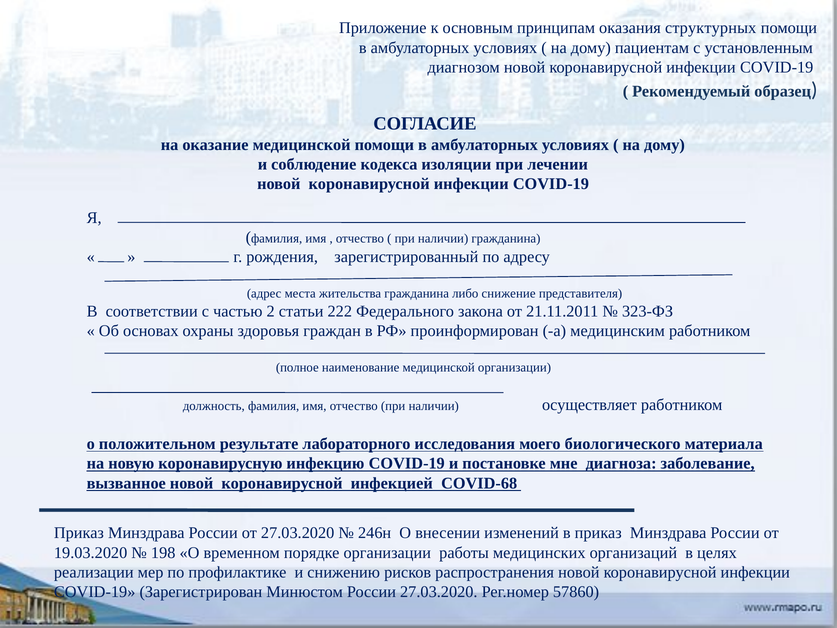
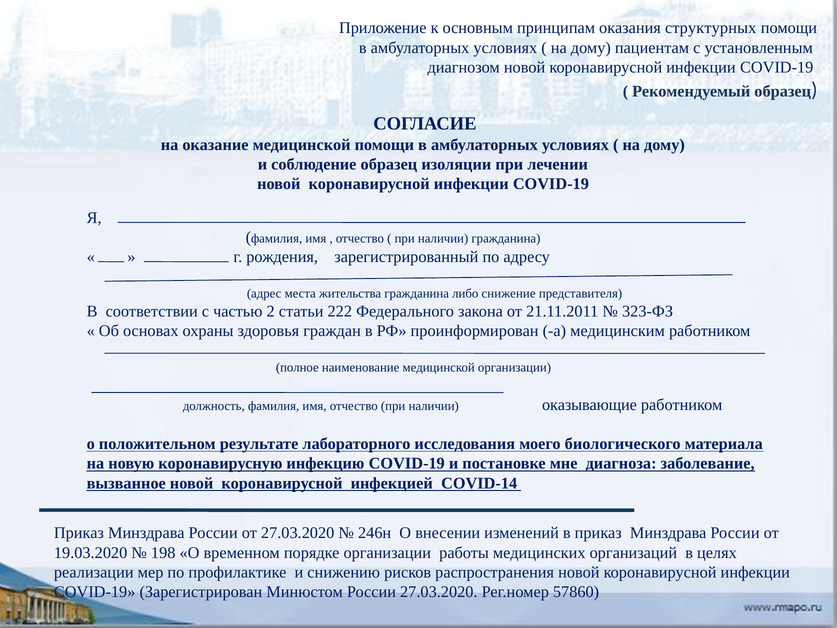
соблюдение кодекса: кодекса -> образец
осуществляет: осуществляет -> оказывающие
COVID-68: COVID-68 -> COVID-14
